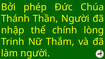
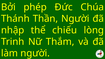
chính: chính -> chiếu
